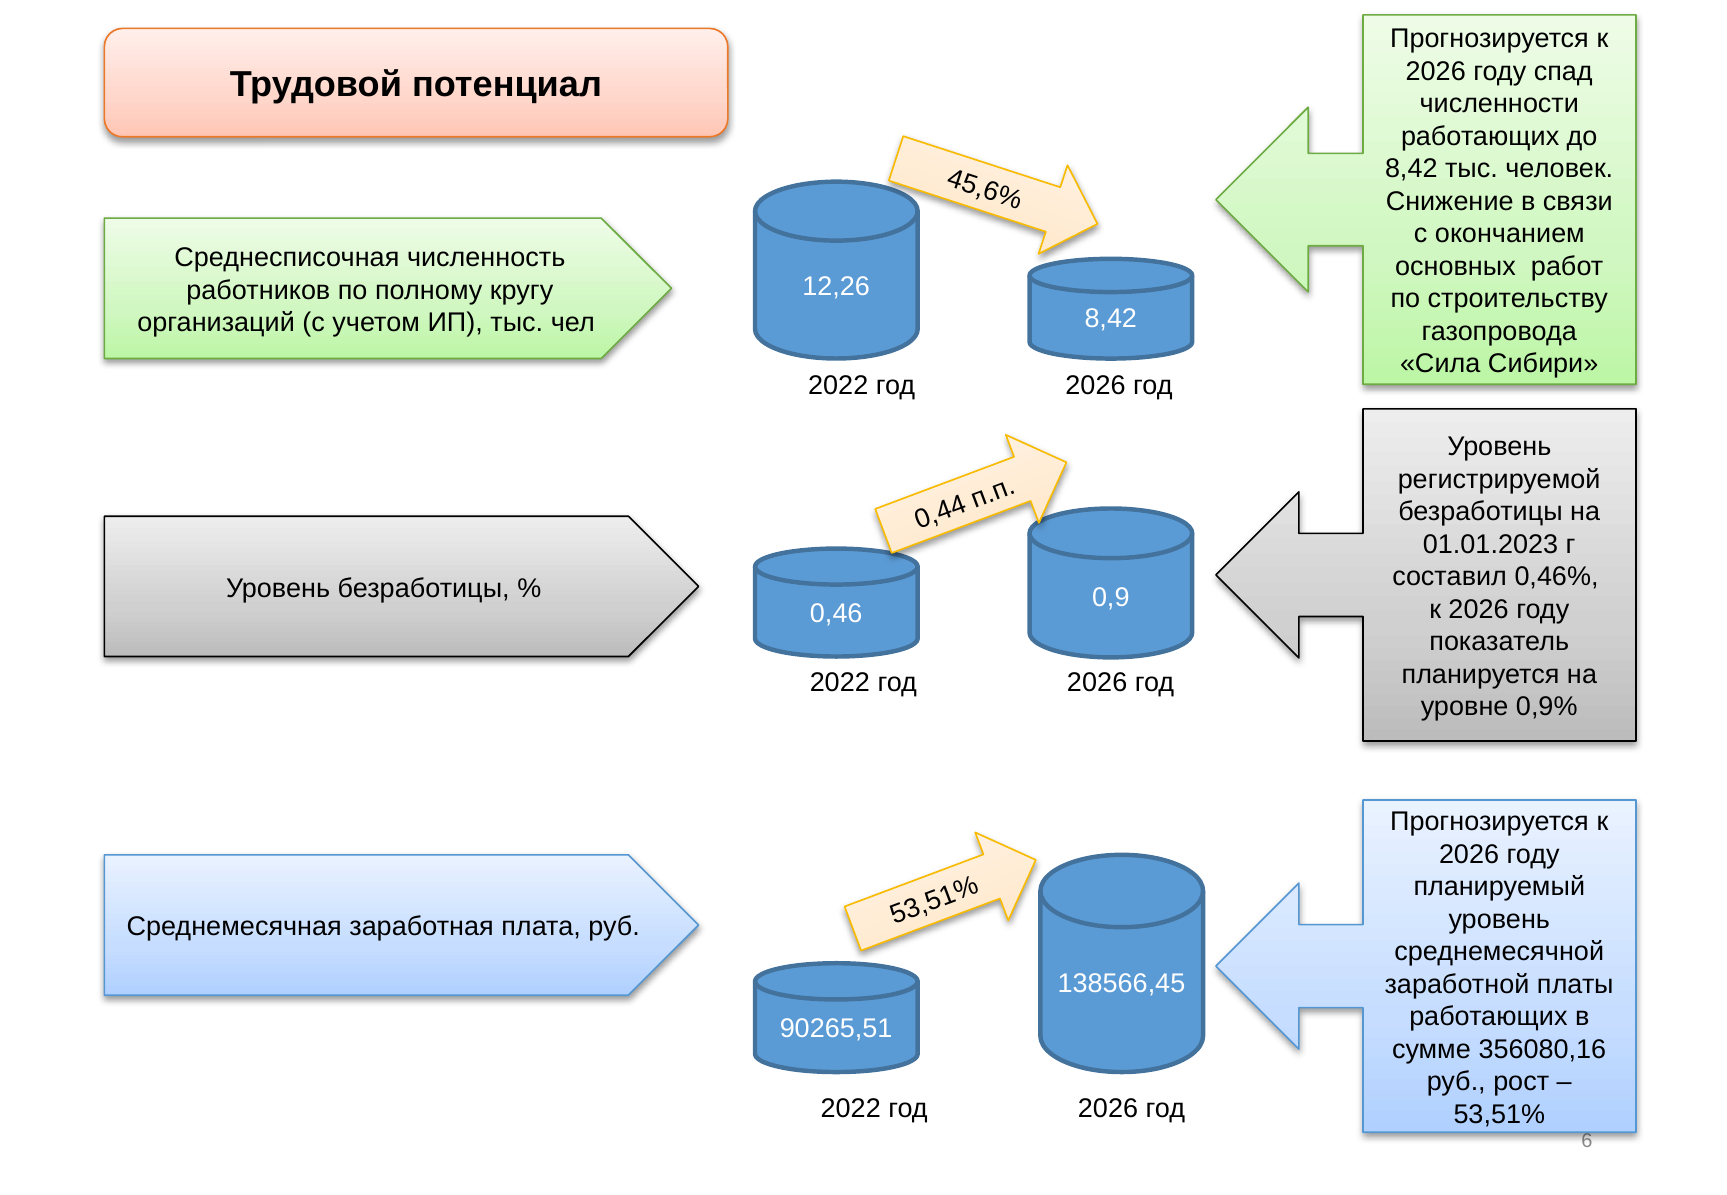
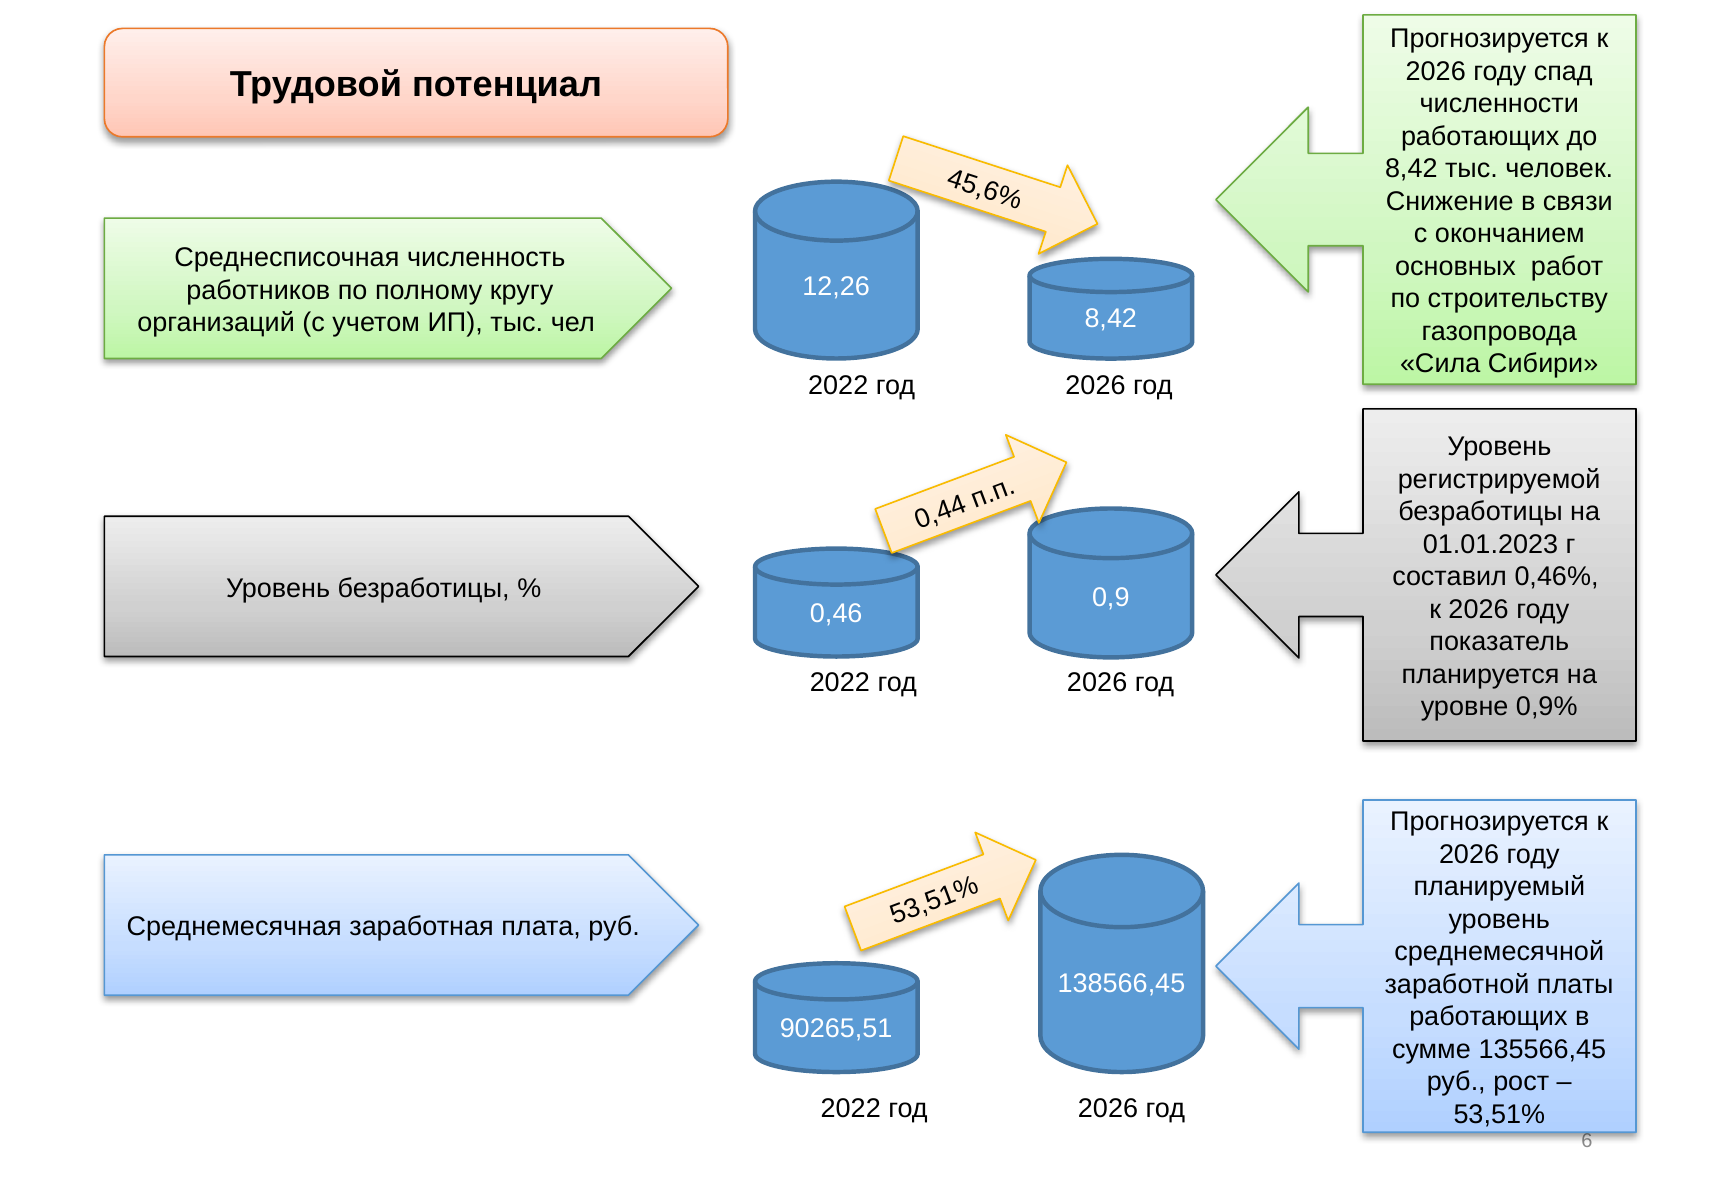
356080,16: 356080,16 -> 135566,45
